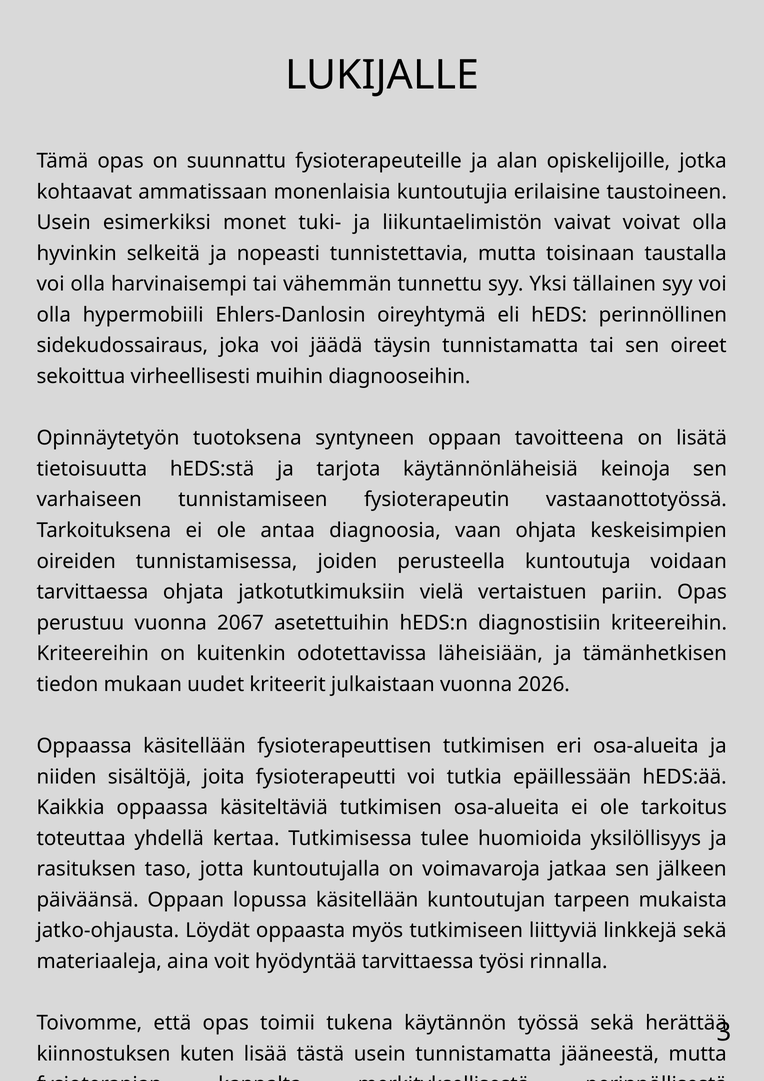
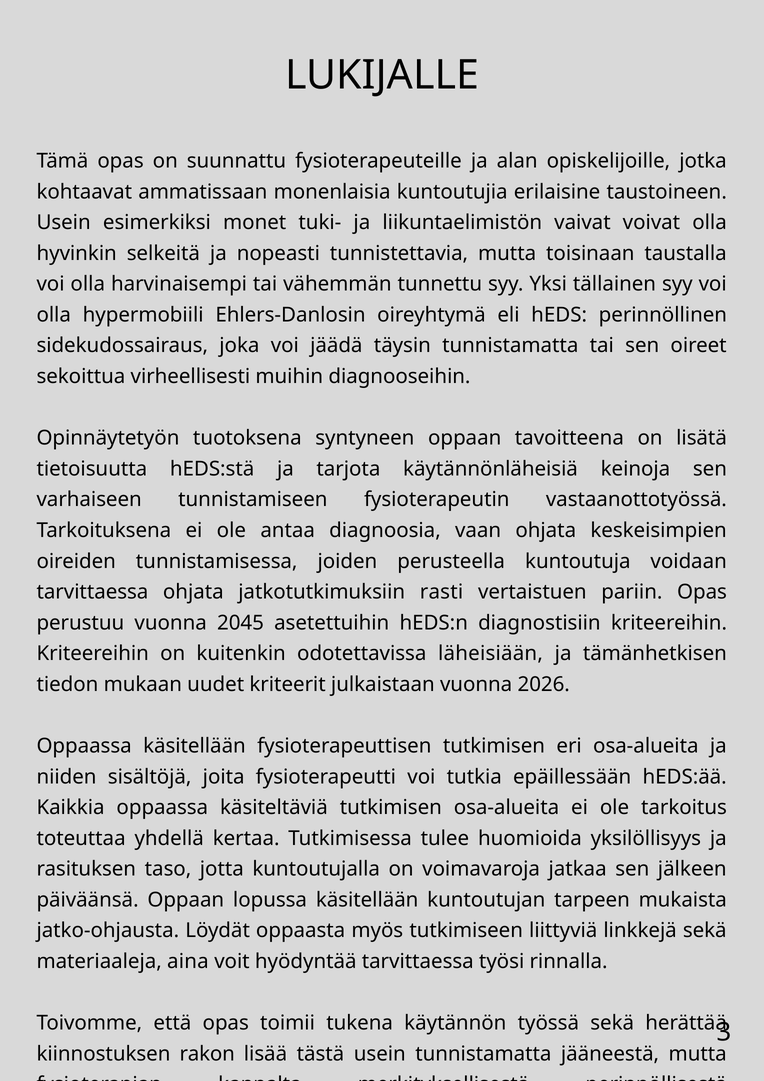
vielä: vielä -> rasti
2067: 2067 -> 2045
kuten: kuten -> rakon
